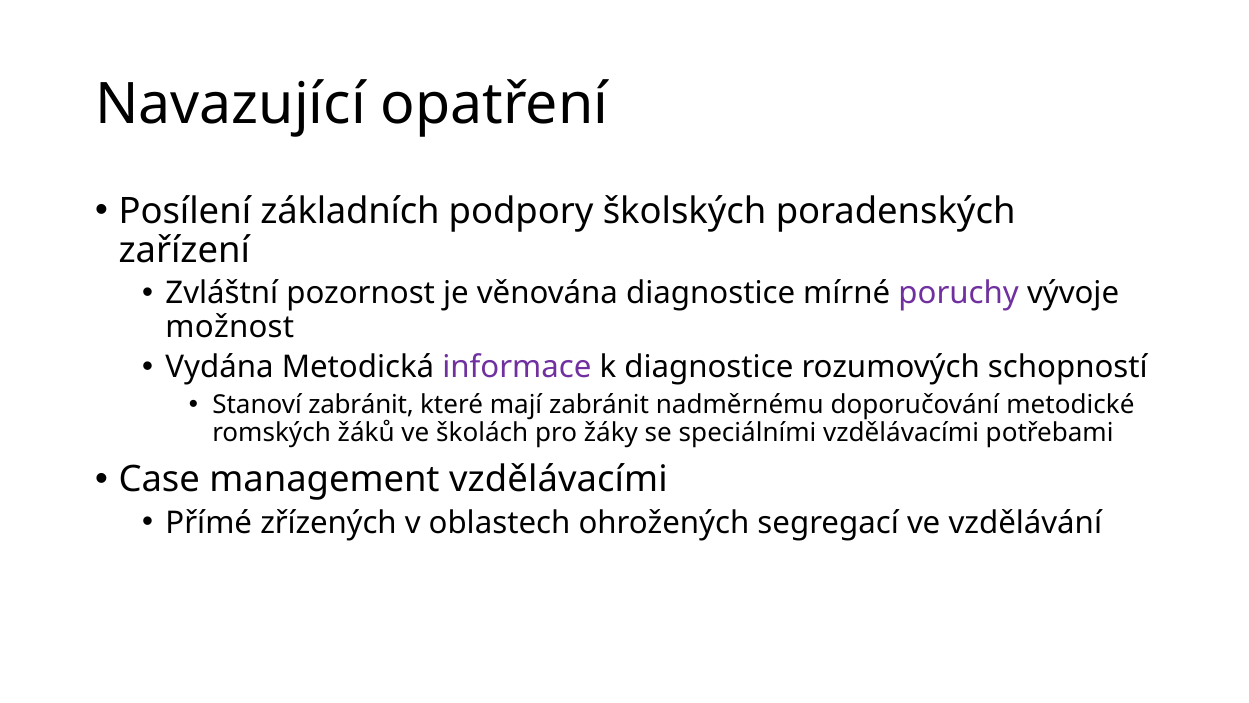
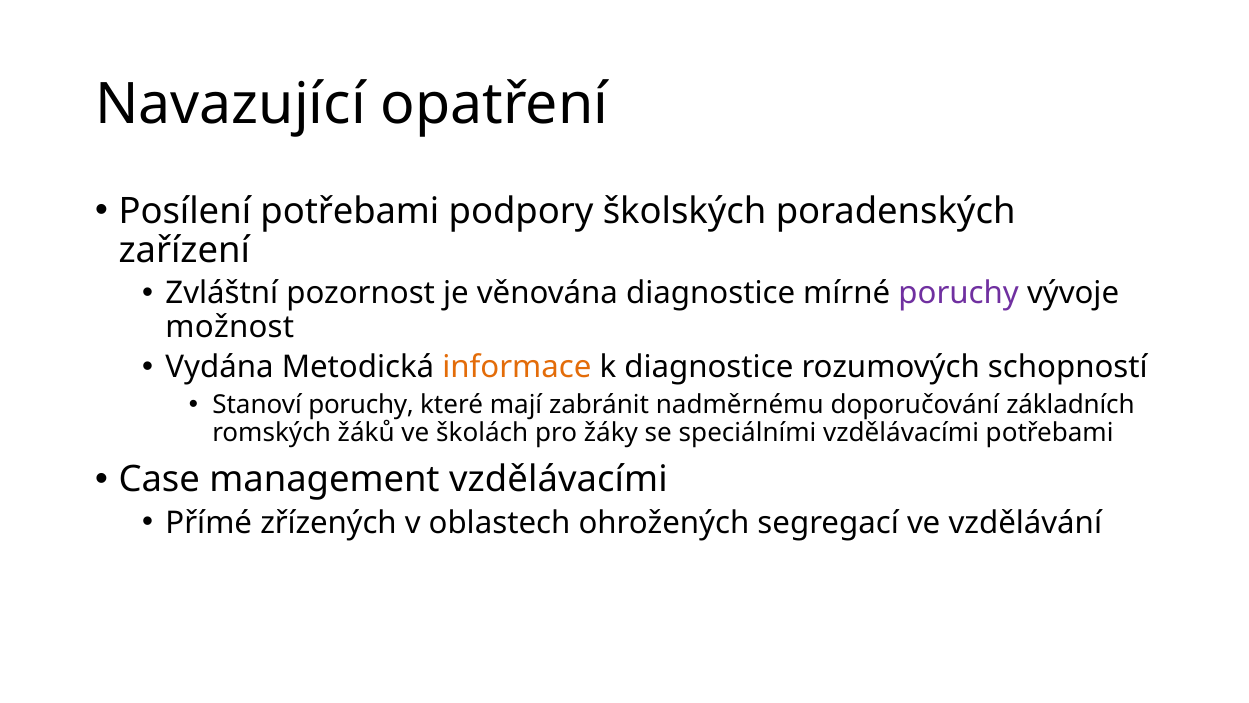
Posílení základních: základních -> potřebami
informace colour: purple -> orange
Stanoví zabránit: zabránit -> poruchy
metodické: metodické -> základních
